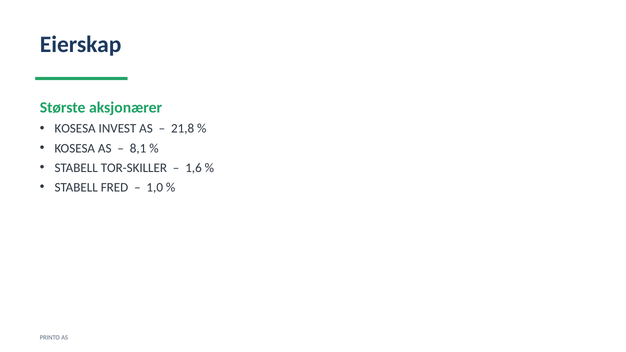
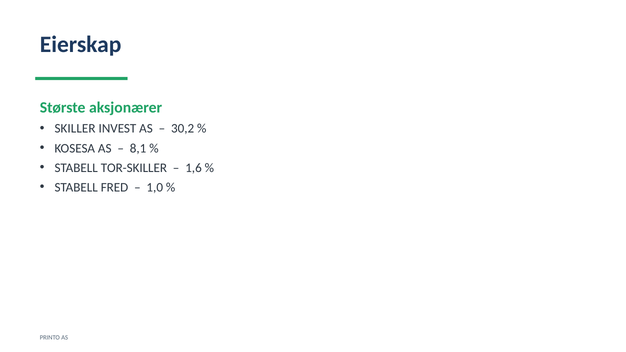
KOSESA at (75, 129): KOSESA -> SKILLER
21,8: 21,8 -> 30,2
